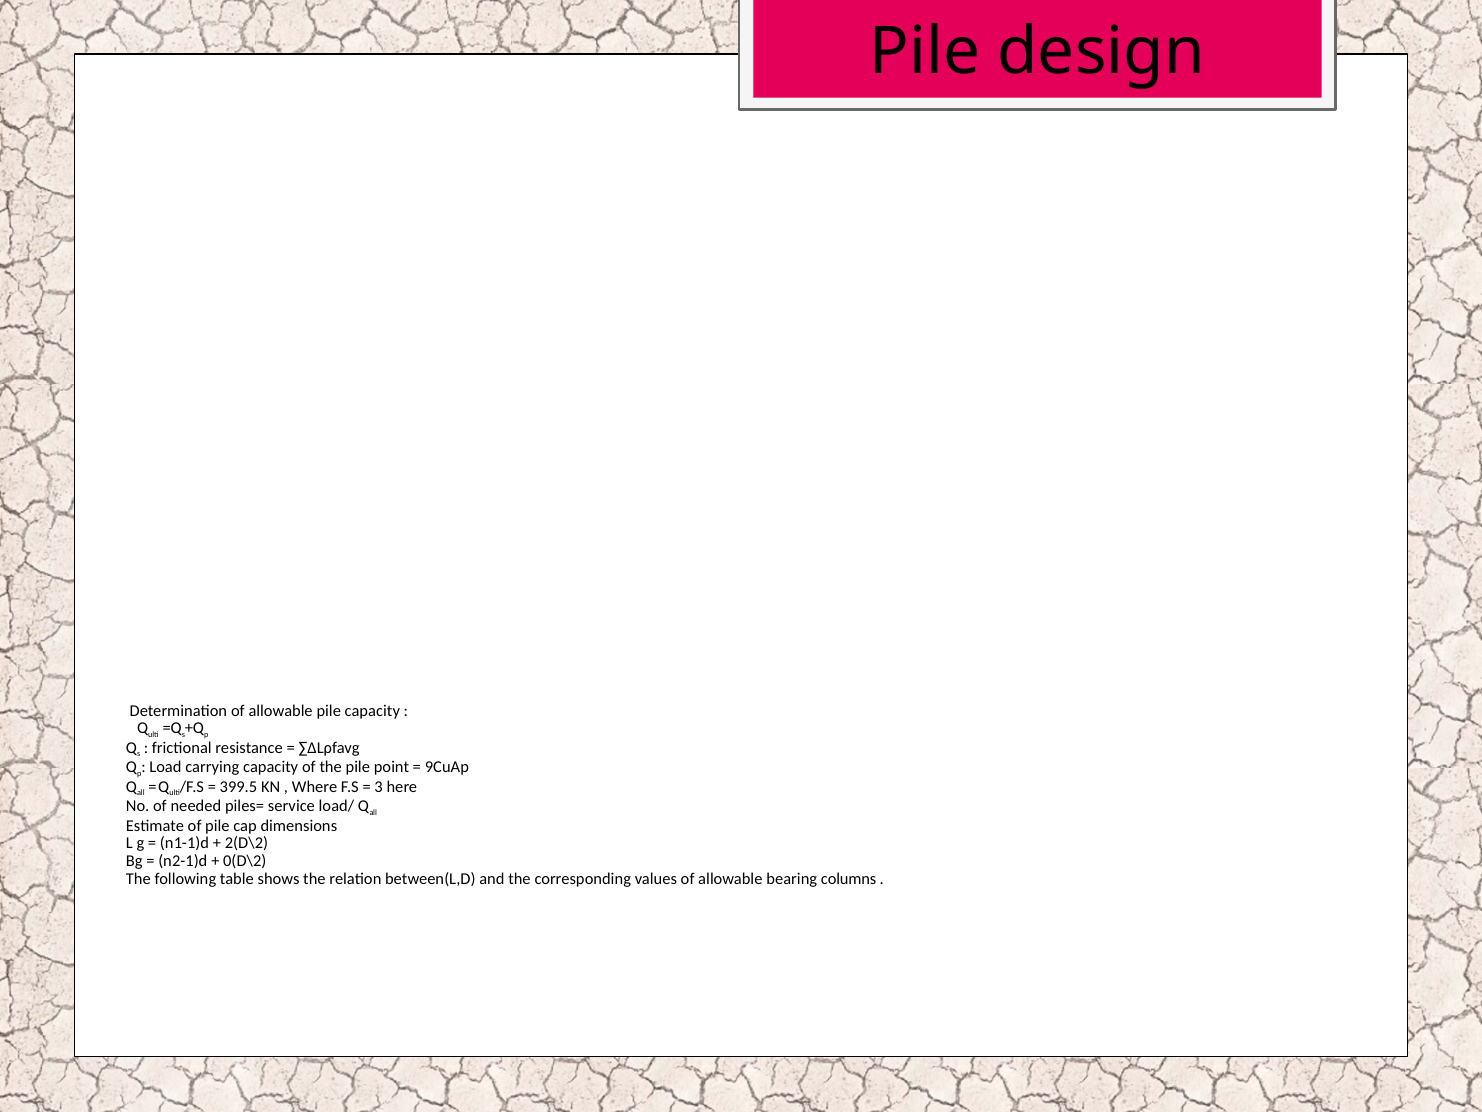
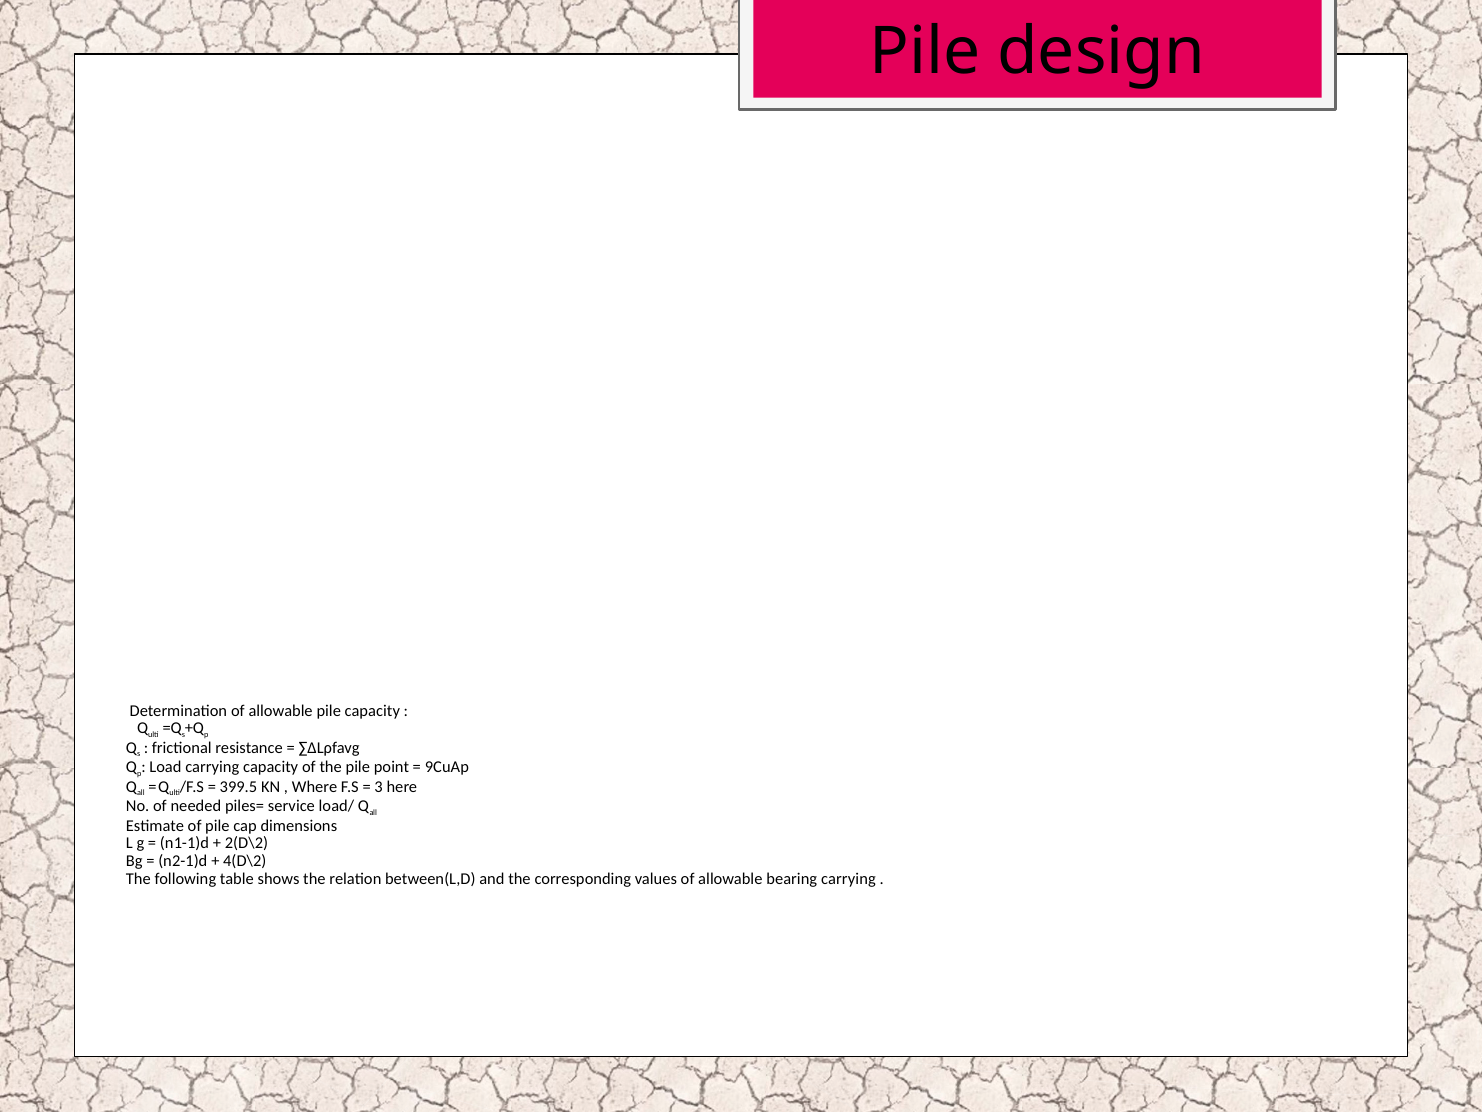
0(D\2: 0(D\2 -> 4(D\2
bearing columns: columns -> carrying
